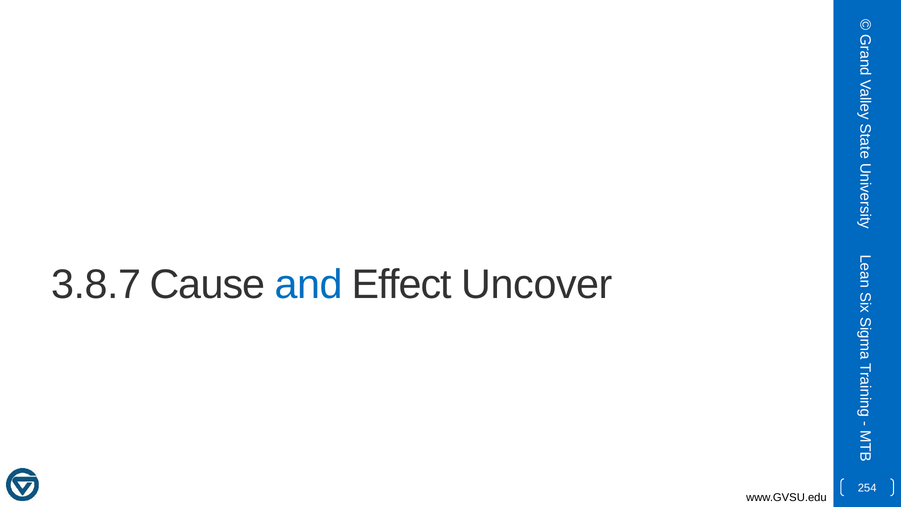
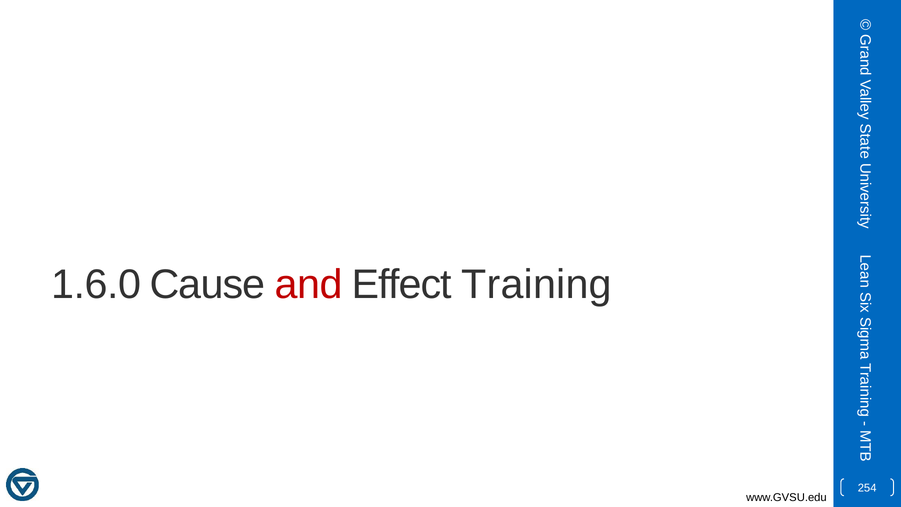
3.8.7: 3.8.7 -> 1.6.0
and colour: blue -> red
Uncover: Uncover -> Training
